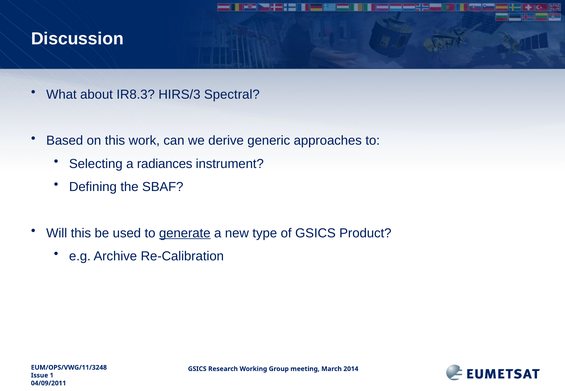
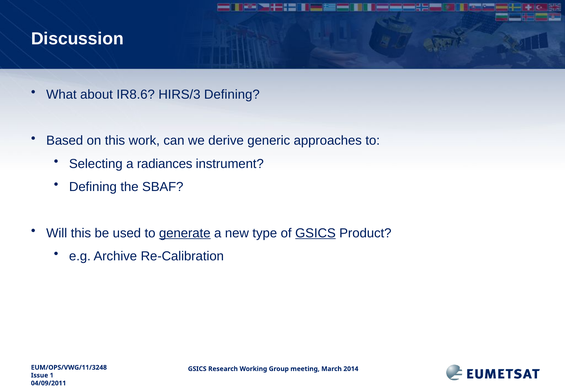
IR8.3: IR8.3 -> IR8.6
HIRS/3 Spectral: Spectral -> Defining
GSICS at (315, 233) underline: none -> present
